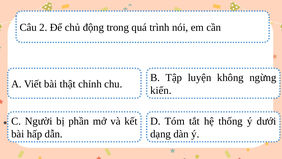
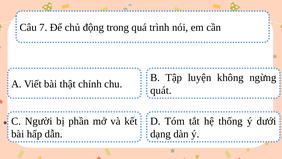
2: 2 -> 7
kiến: kiến -> quát
